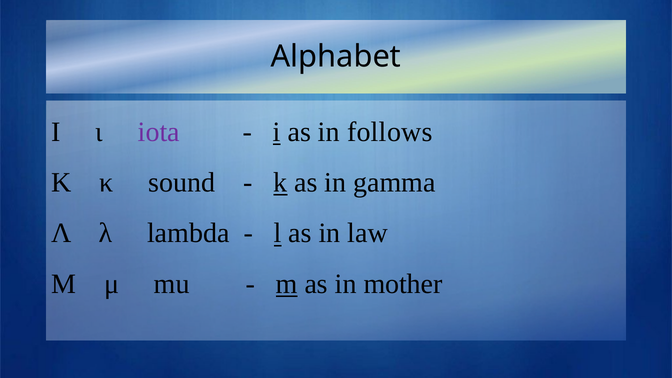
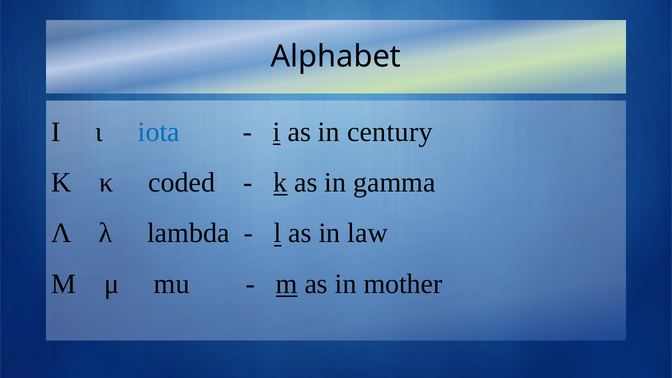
iota colour: purple -> blue
follows: follows -> century
sound: sound -> coded
